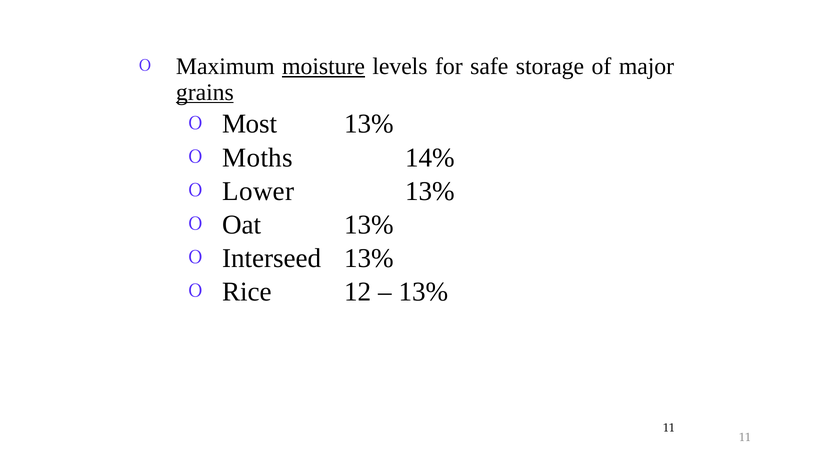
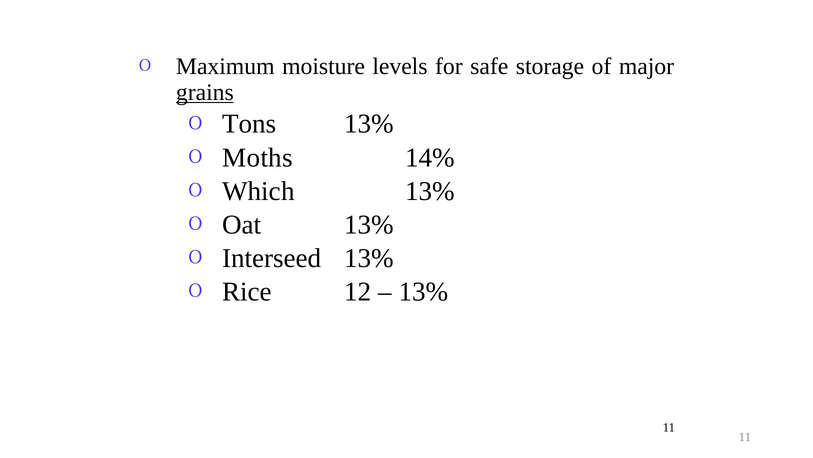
moisture underline: present -> none
Most: Most -> Tons
Lower: Lower -> Which
